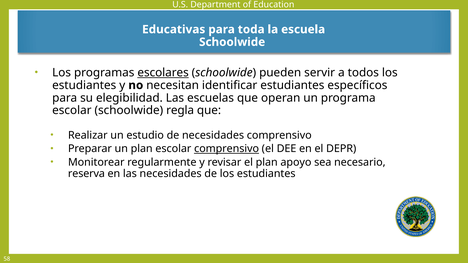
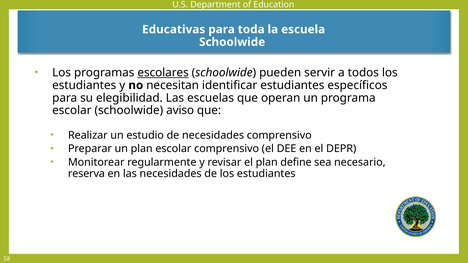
regla: regla -> aviso
comprensivo at (227, 149) underline: present -> none
apoyo: apoyo -> define
